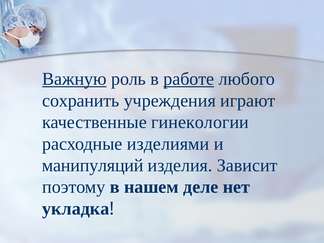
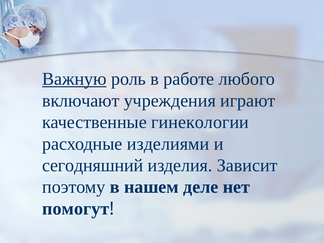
работе underline: present -> none
сохранить: сохранить -> включают
манипуляций: манипуляций -> сегодняшний
укладка: укладка -> помогут
